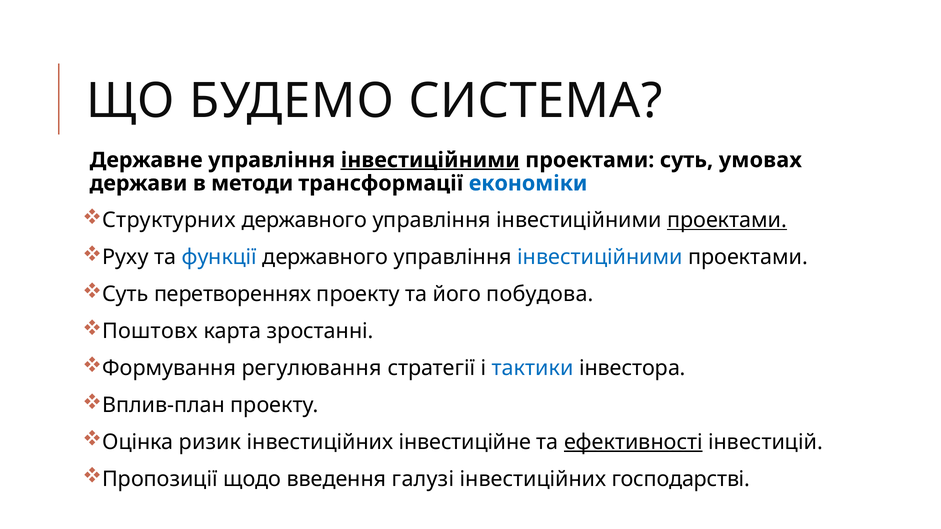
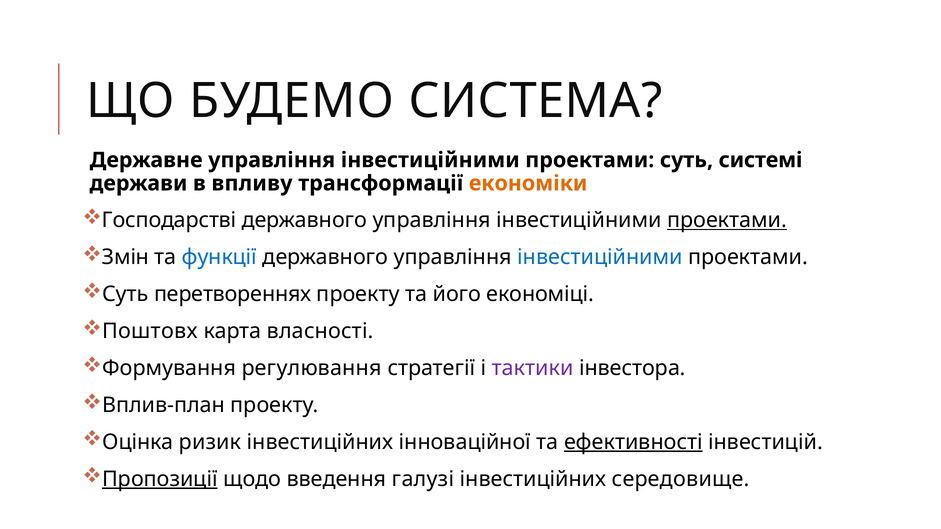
інвестиційними at (430, 160) underline: present -> none
умовах: умовах -> системі
методи: методи -> впливу
економіки colour: blue -> orange
Структурних: Структурних -> Господарстві
Руху: Руху -> Змін
побудова: побудова -> економіці
зростанні: зростанні -> власності
тактики colour: blue -> purple
інвестиційне: інвестиційне -> інноваційної
Пропозиції underline: none -> present
господарстві: господарстві -> середовище
